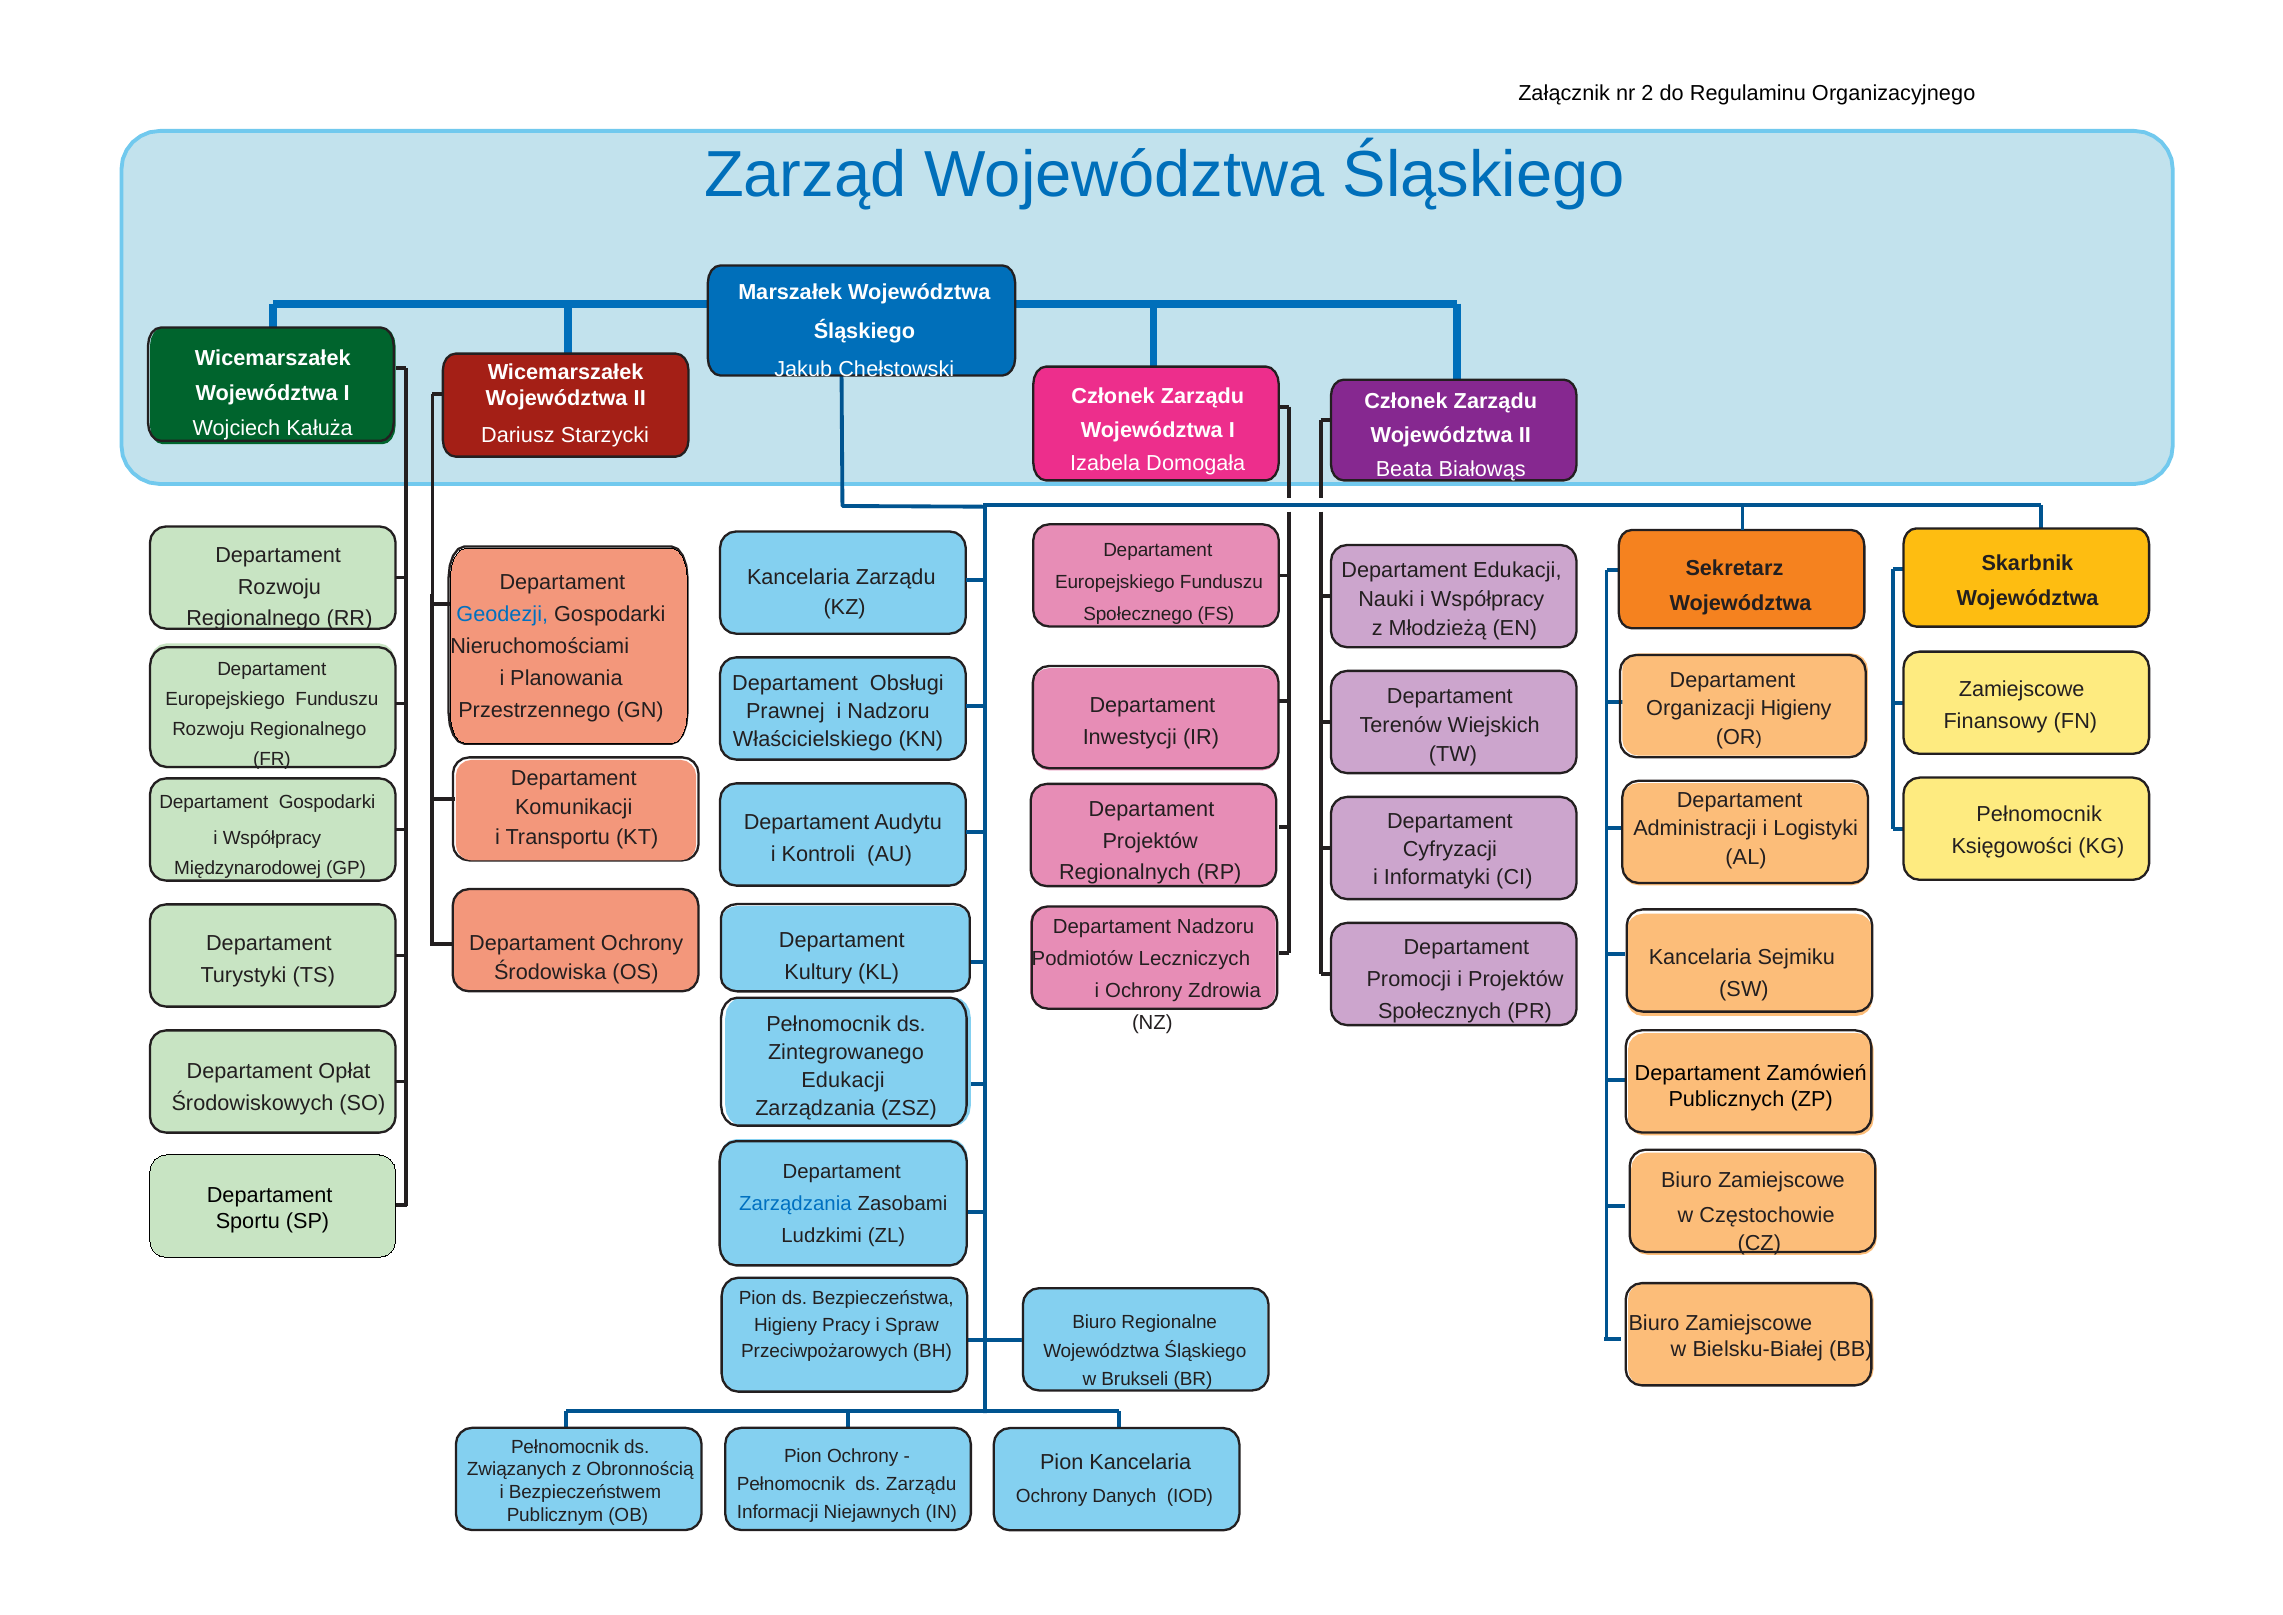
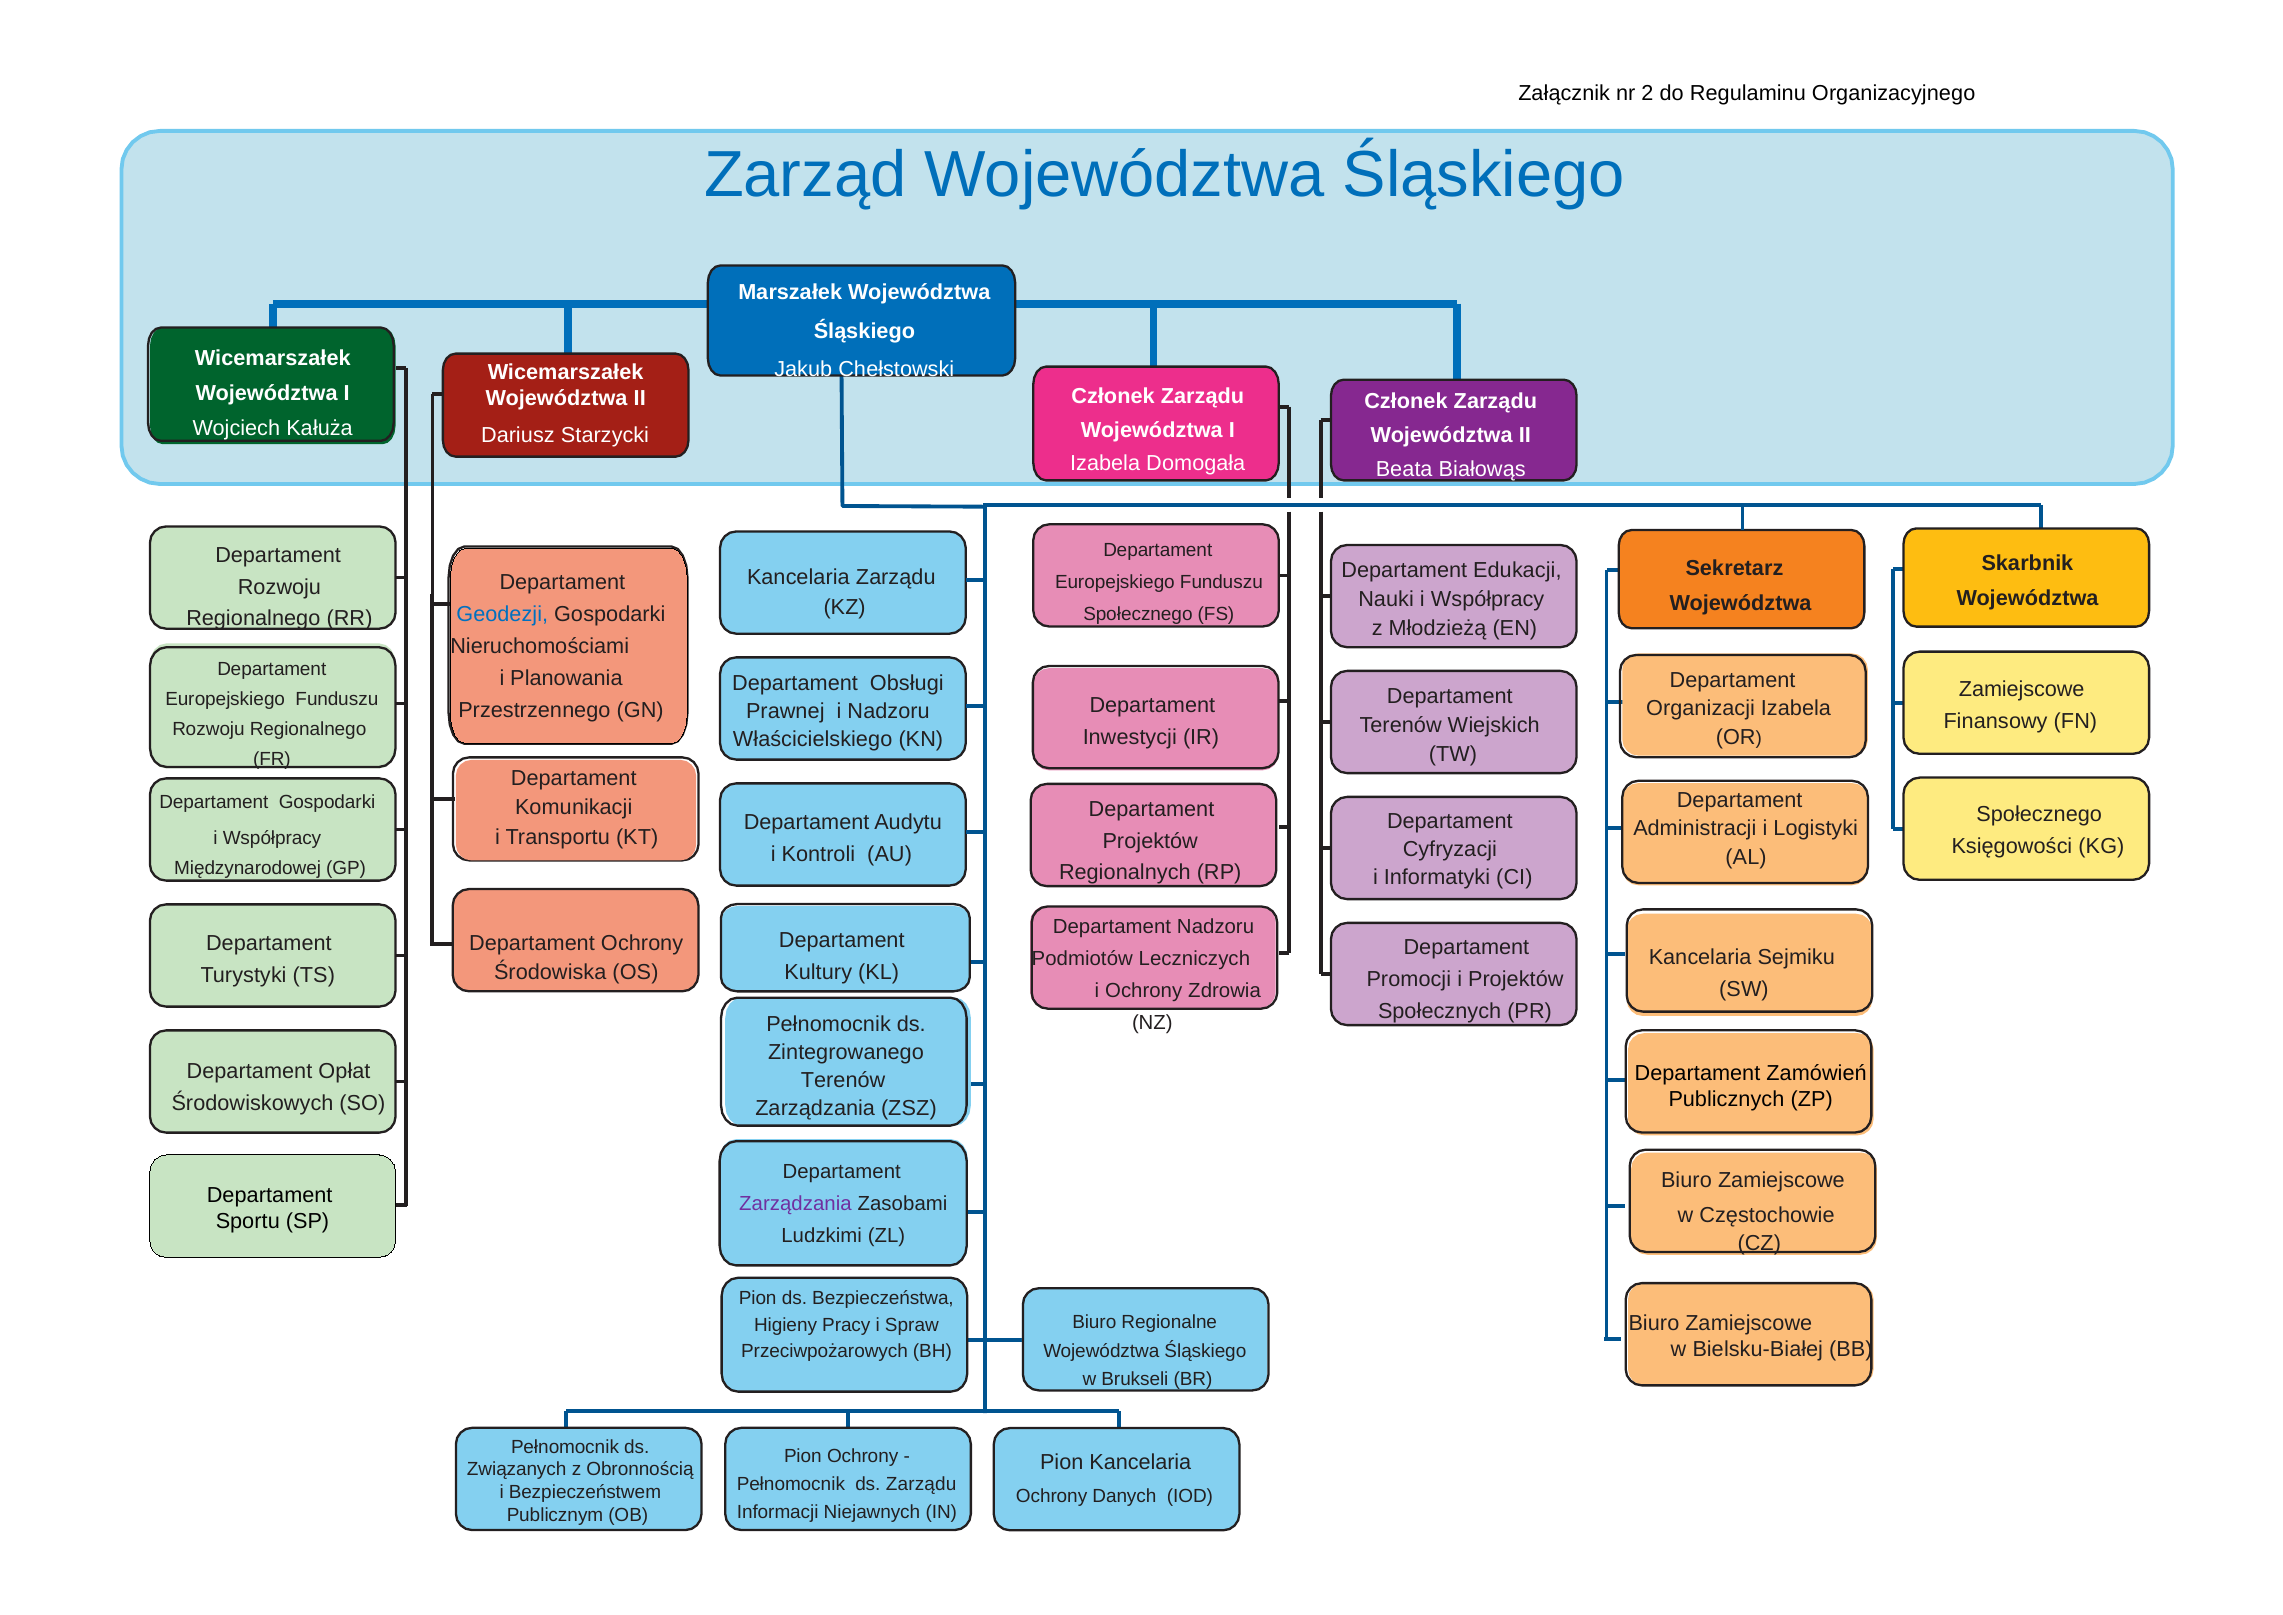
Organizacji Higieny: Higieny -> Izabela
Pełnomocnik at (2039, 814): Pełnomocnik -> Społecznego
Edukacji at (843, 1080): Edukacji -> Terenów
Zarządzania at (795, 1204) colour: blue -> purple
